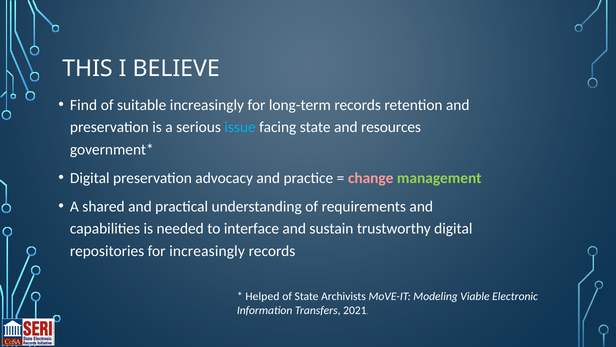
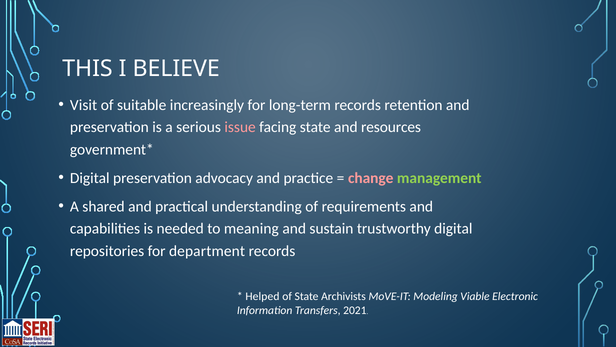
Find: Find -> Visit
issue colour: light blue -> pink
interface: interface -> meaning
for increasingly: increasingly -> department
